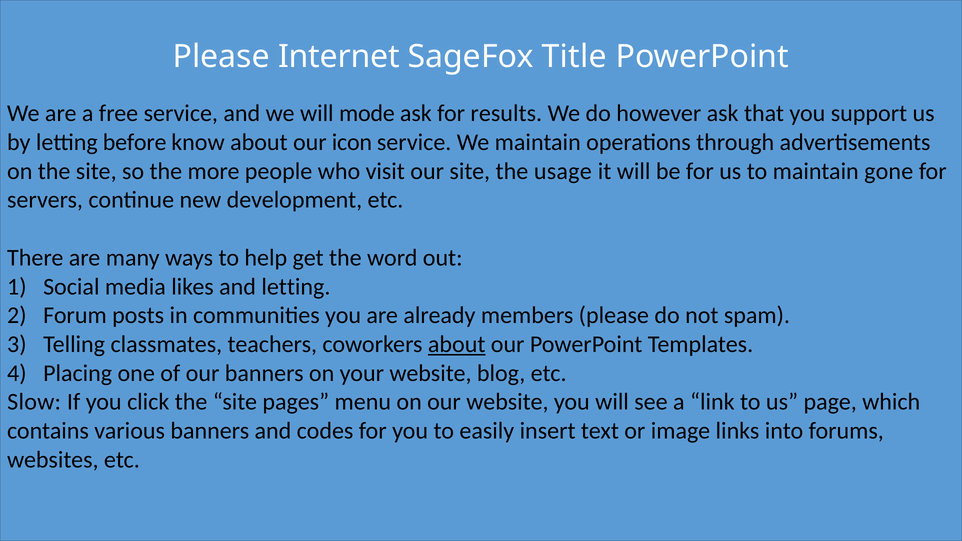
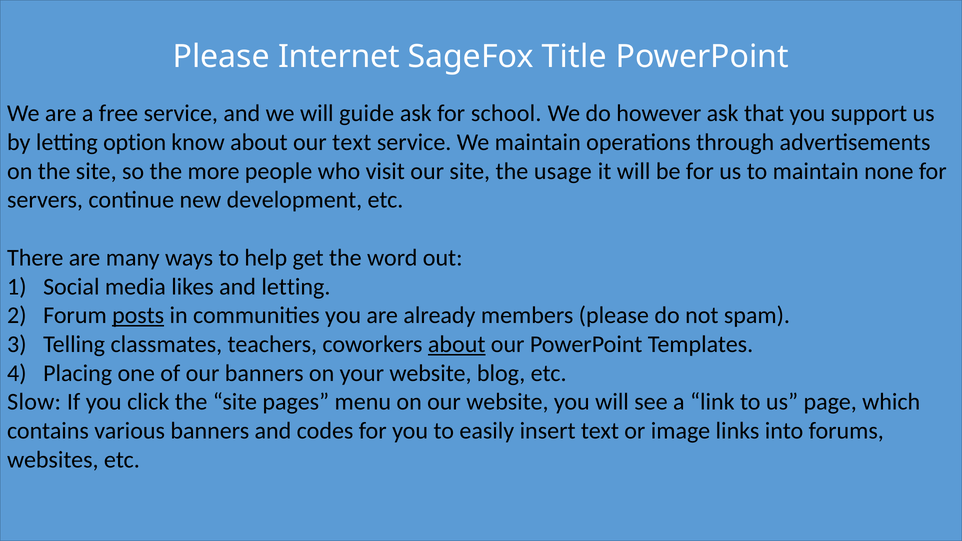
mode: mode -> guide
results: results -> school
before: before -> option
our icon: icon -> text
gone: gone -> none
posts underline: none -> present
